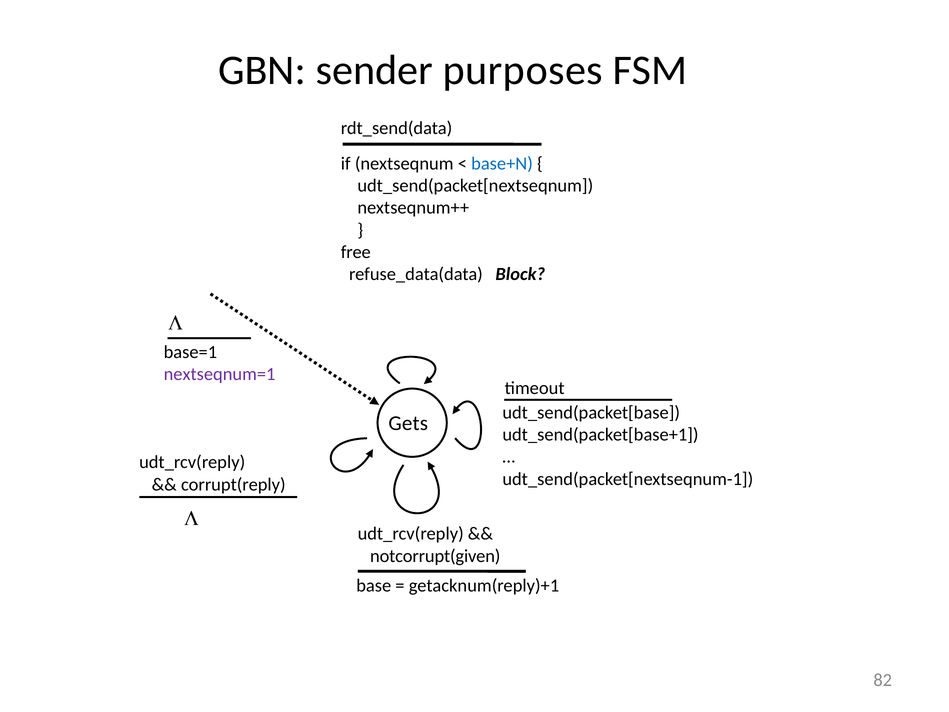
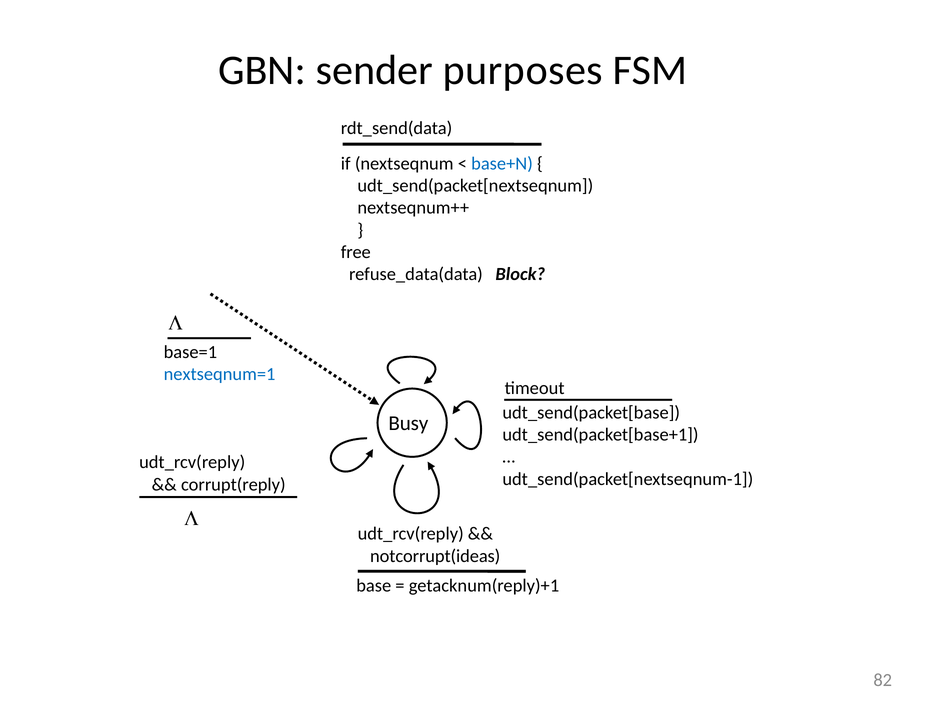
nextseqnum=1 colour: purple -> blue
Gets: Gets -> Busy
notcorrupt(given: notcorrupt(given -> notcorrupt(ideas
